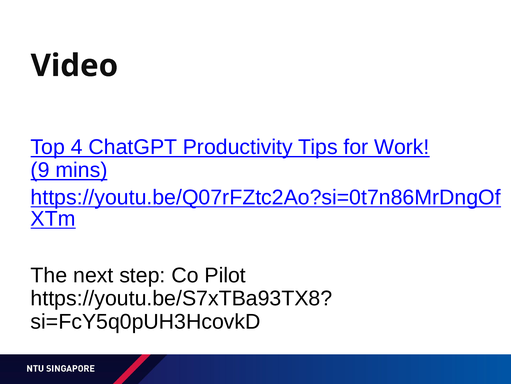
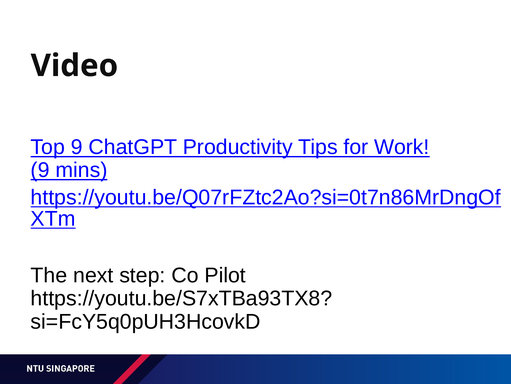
Top 4: 4 -> 9
